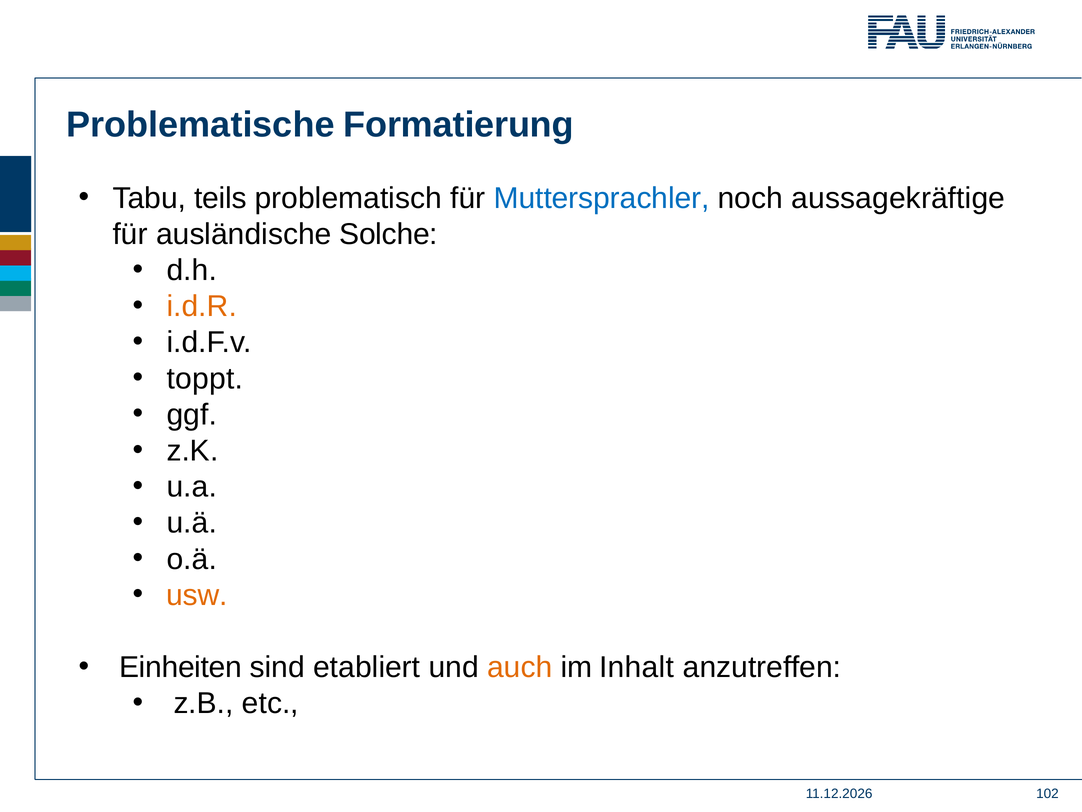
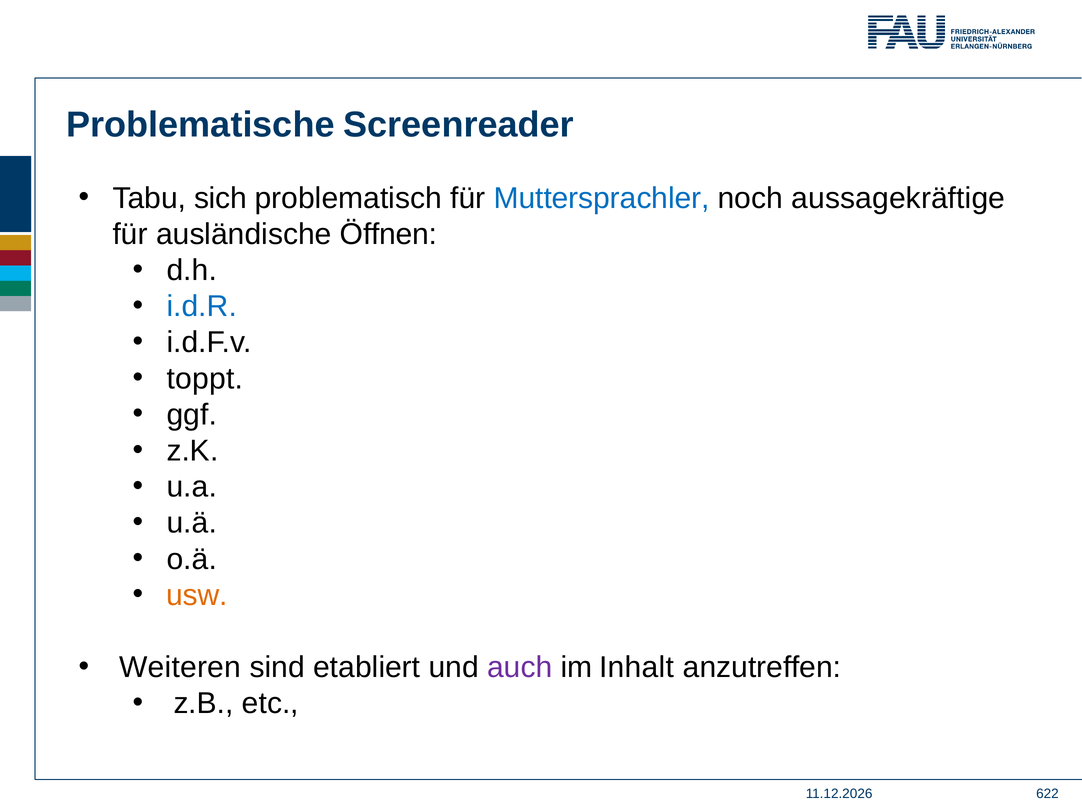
Formatierung: Formatierung -> Screenreader
teils: teils -> sich
Solche: Solche -> Öffnen
i.d.R colour: orange -> blue
Einheiten: Einheiten -> Weiteren
auch colour: orange -> purple
102: 102 -> 622
